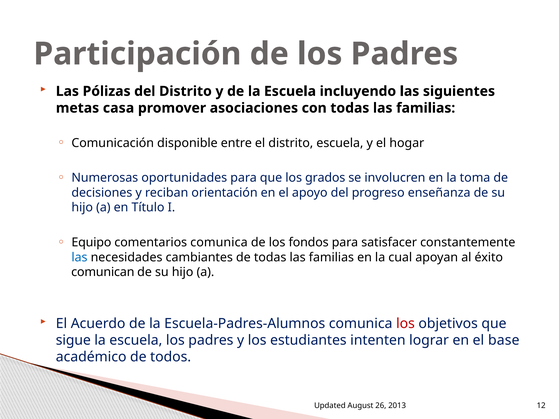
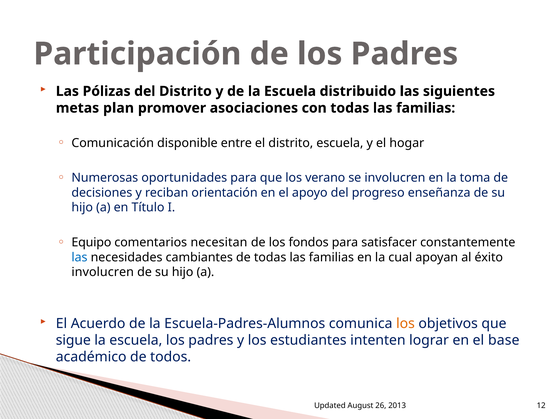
incluyendo: incluyendo -> distribuido
casa: casa -> plan
grados: grados -> verano
comentarios comunica: comunica -> necesitan
comunican at (103, 272): comunican -> involucren
los at (405, 324) colour: red -> orange
